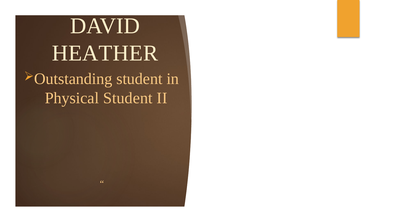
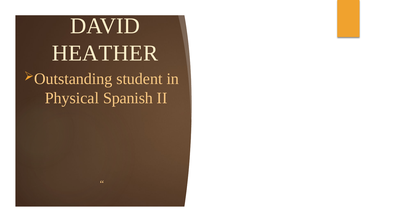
Physical Student: Student -> Spanish
